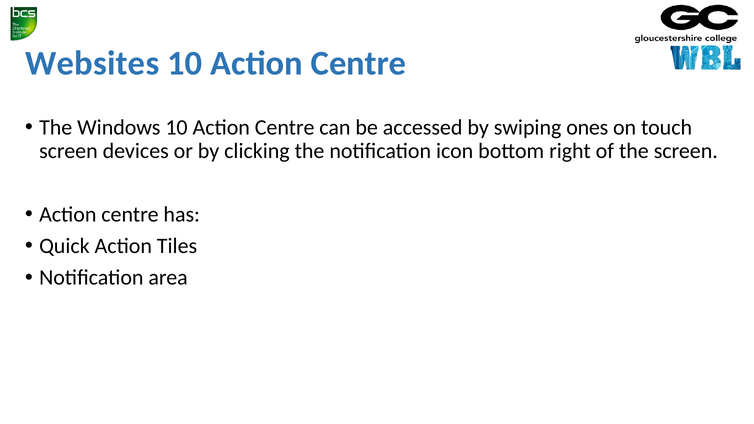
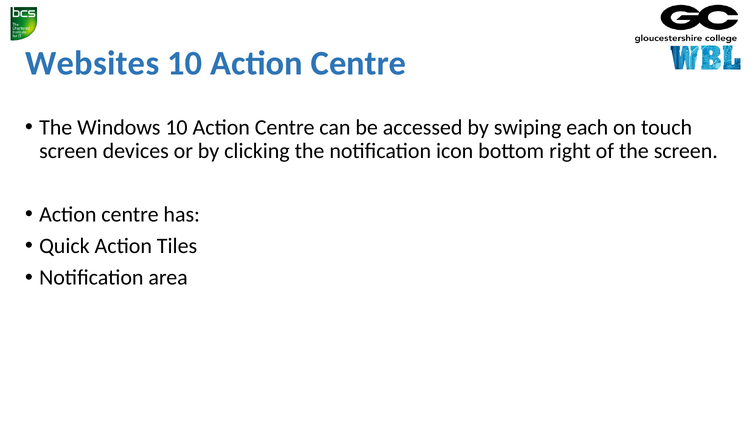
ones: ones -> each
